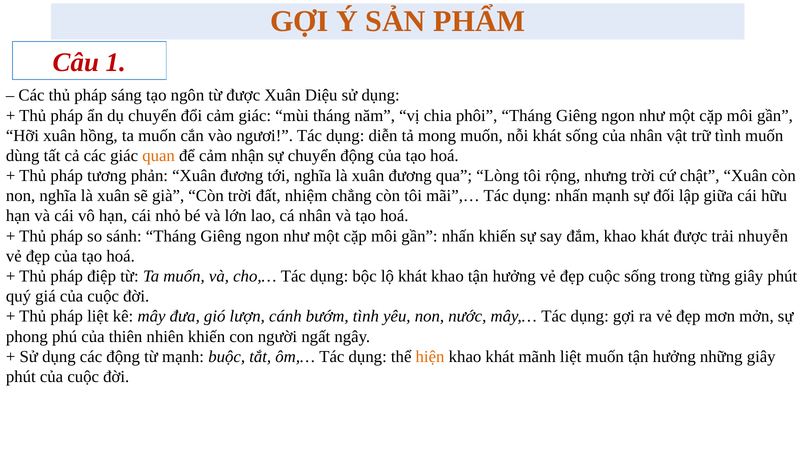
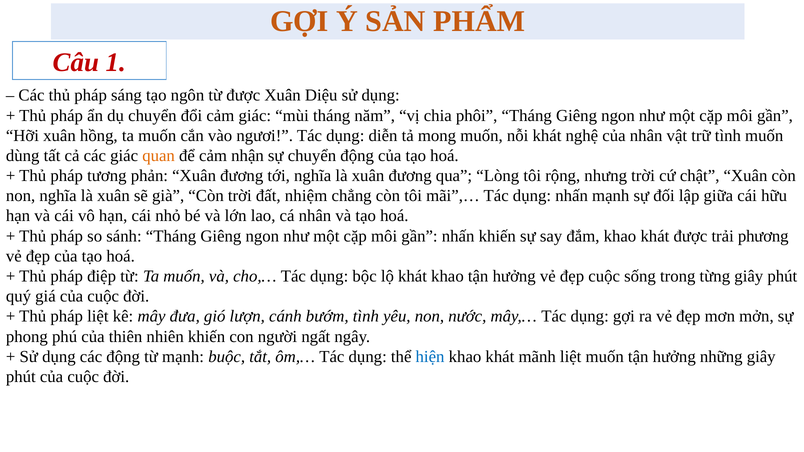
khát sống: sống -> nghệ
nhuyễn: nhuyễn -> phương
hiện colour: orange -> blue
